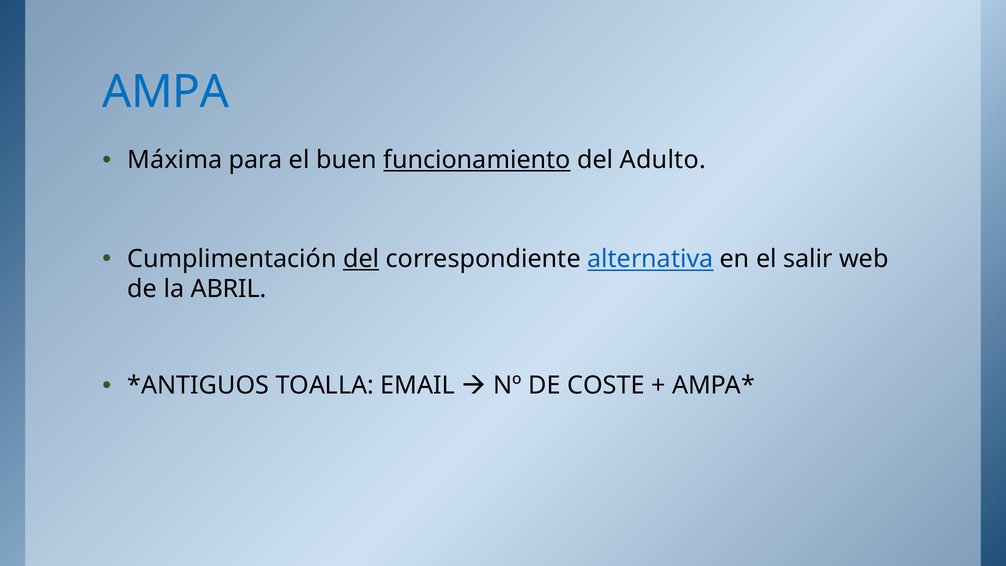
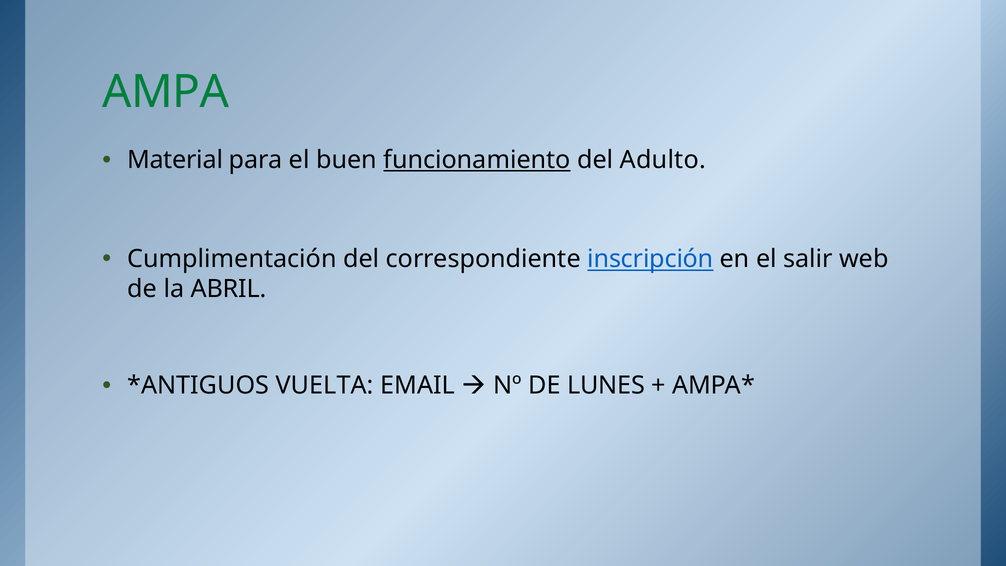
AMPA colour: blue -> green
Máxima: Máxima -> Material
del at (361, 259) underline: present -> none
alternativa: alternativa -> inscripción
TOALLA: TOALLA -> VUELTA
COSTE: COSTE -> LUNES
